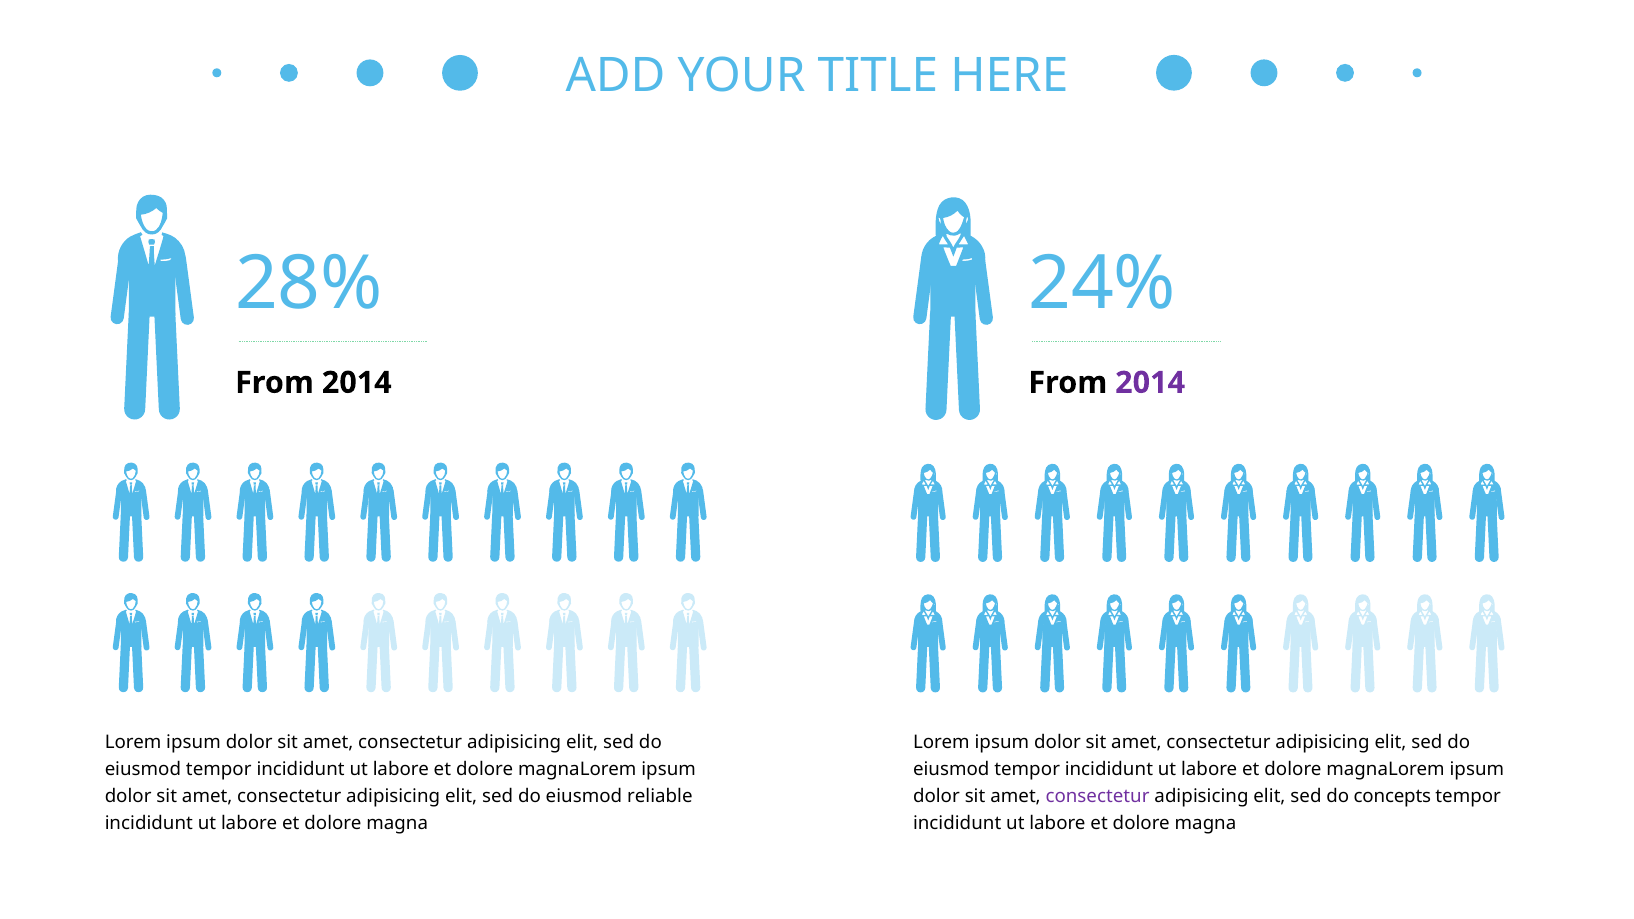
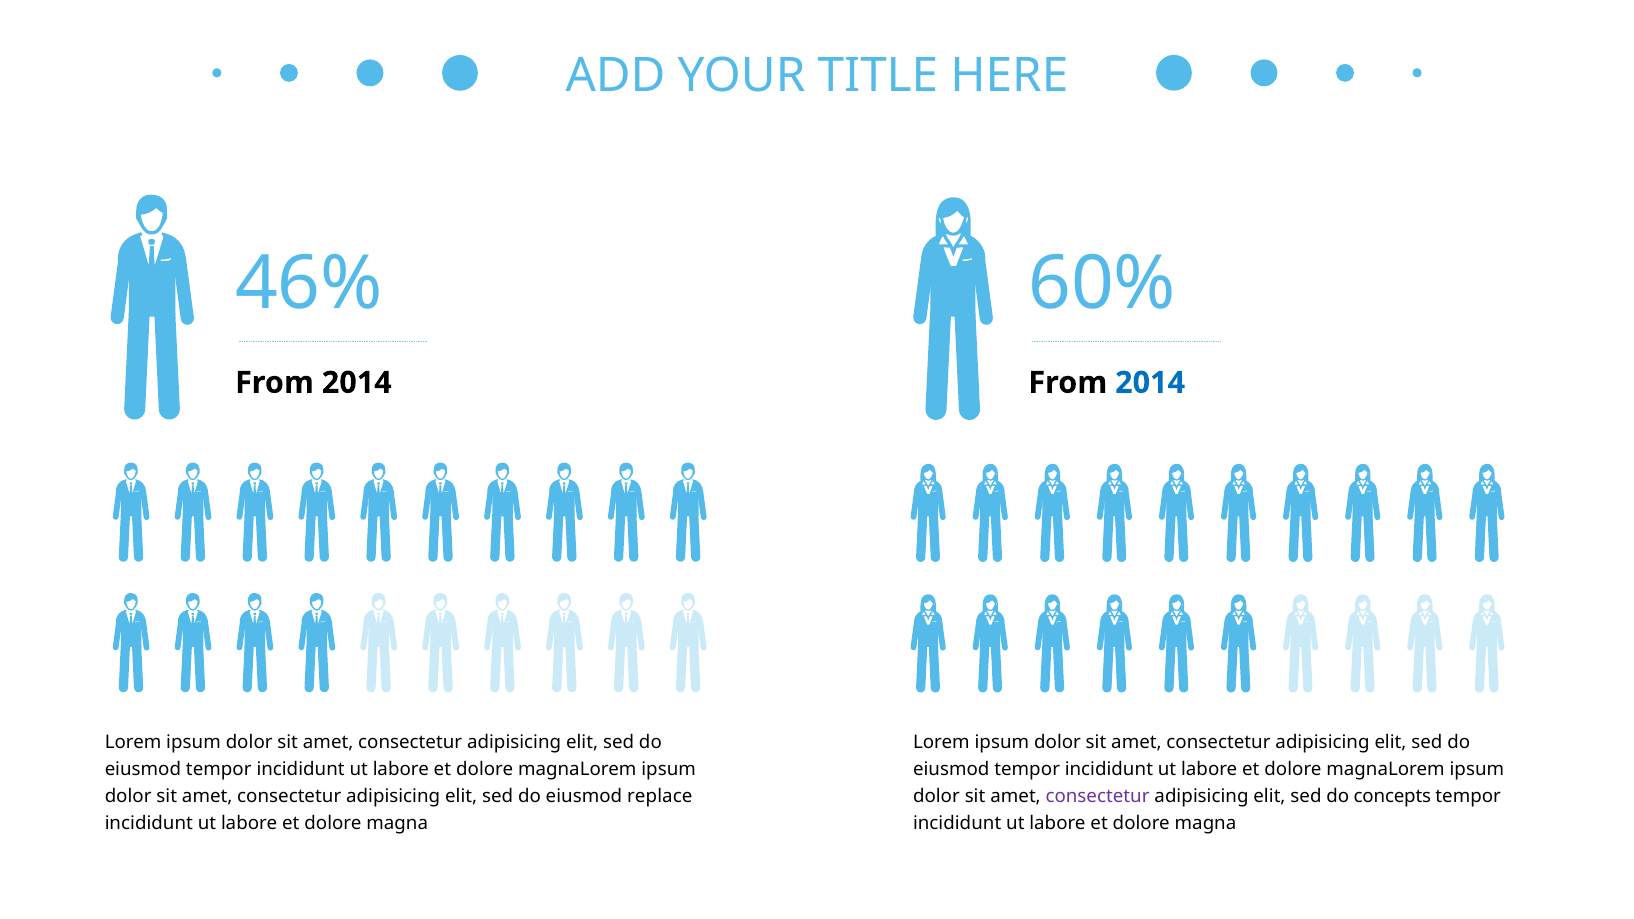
28%: 28% -> 46%
24%: 24% -> 60%
2014 at (1150, 383) colour: purple -> blue
reliable: reliable -> replace
